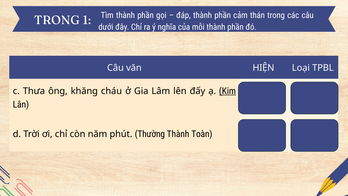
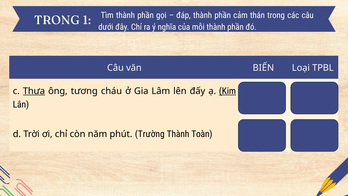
HIỆN: HIỆN -> BIẾN
Thưa at (34, 91) underline: none -> present
khăng: khăng -> tương
Thường: Thường -> Trường
